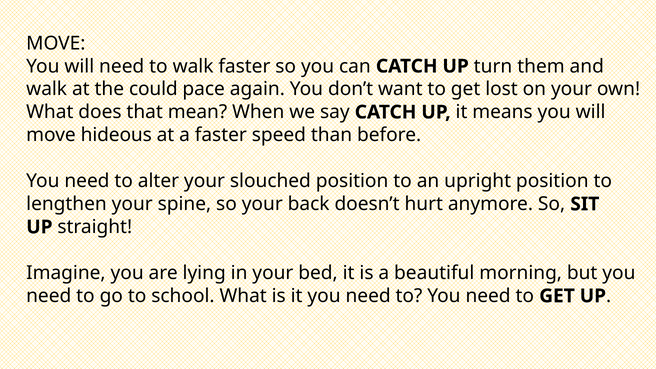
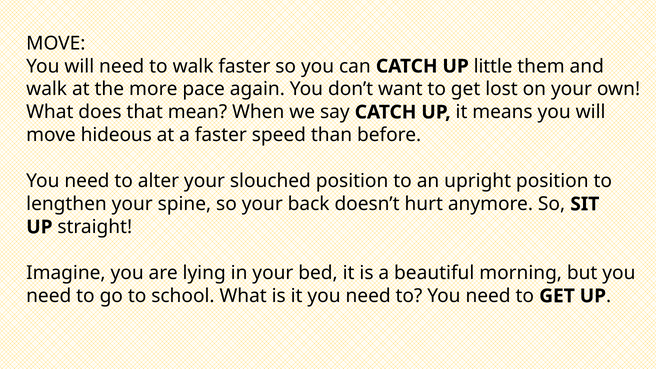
turn: turn -> little
could: could -> more
